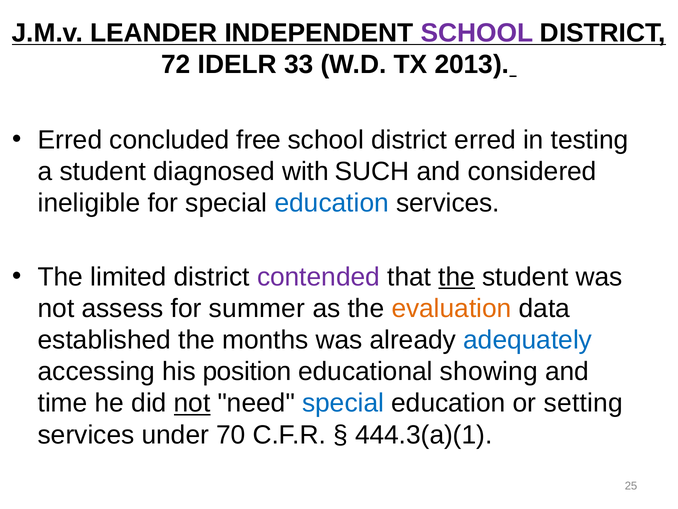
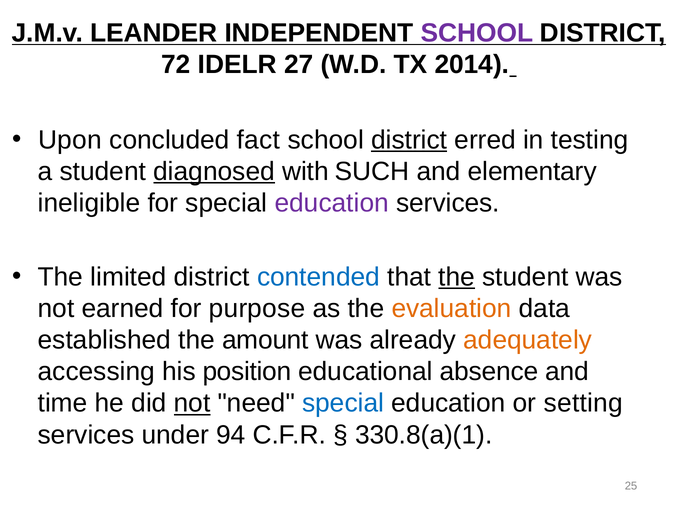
33: 33 -> 27
2013: 2013 -> 2014
Erred at (70, 140): Erred -> Upon
free: free -> fact
district at (409, 140) underline: none -> present
diagnosed underline: none -> present
considered: considered -> elementary
education at (332, 203) colour: blue -> purple
contended colour: purple -> blue
assess: assess -> earned
summer: summer -> purpose
months: months -> amount
adequately colour: blue -> orange
showing: showing -> absence
70: 70 -> 94
444.3(a)(1: 444.3(a)(1 -> 330.8(a)(1
